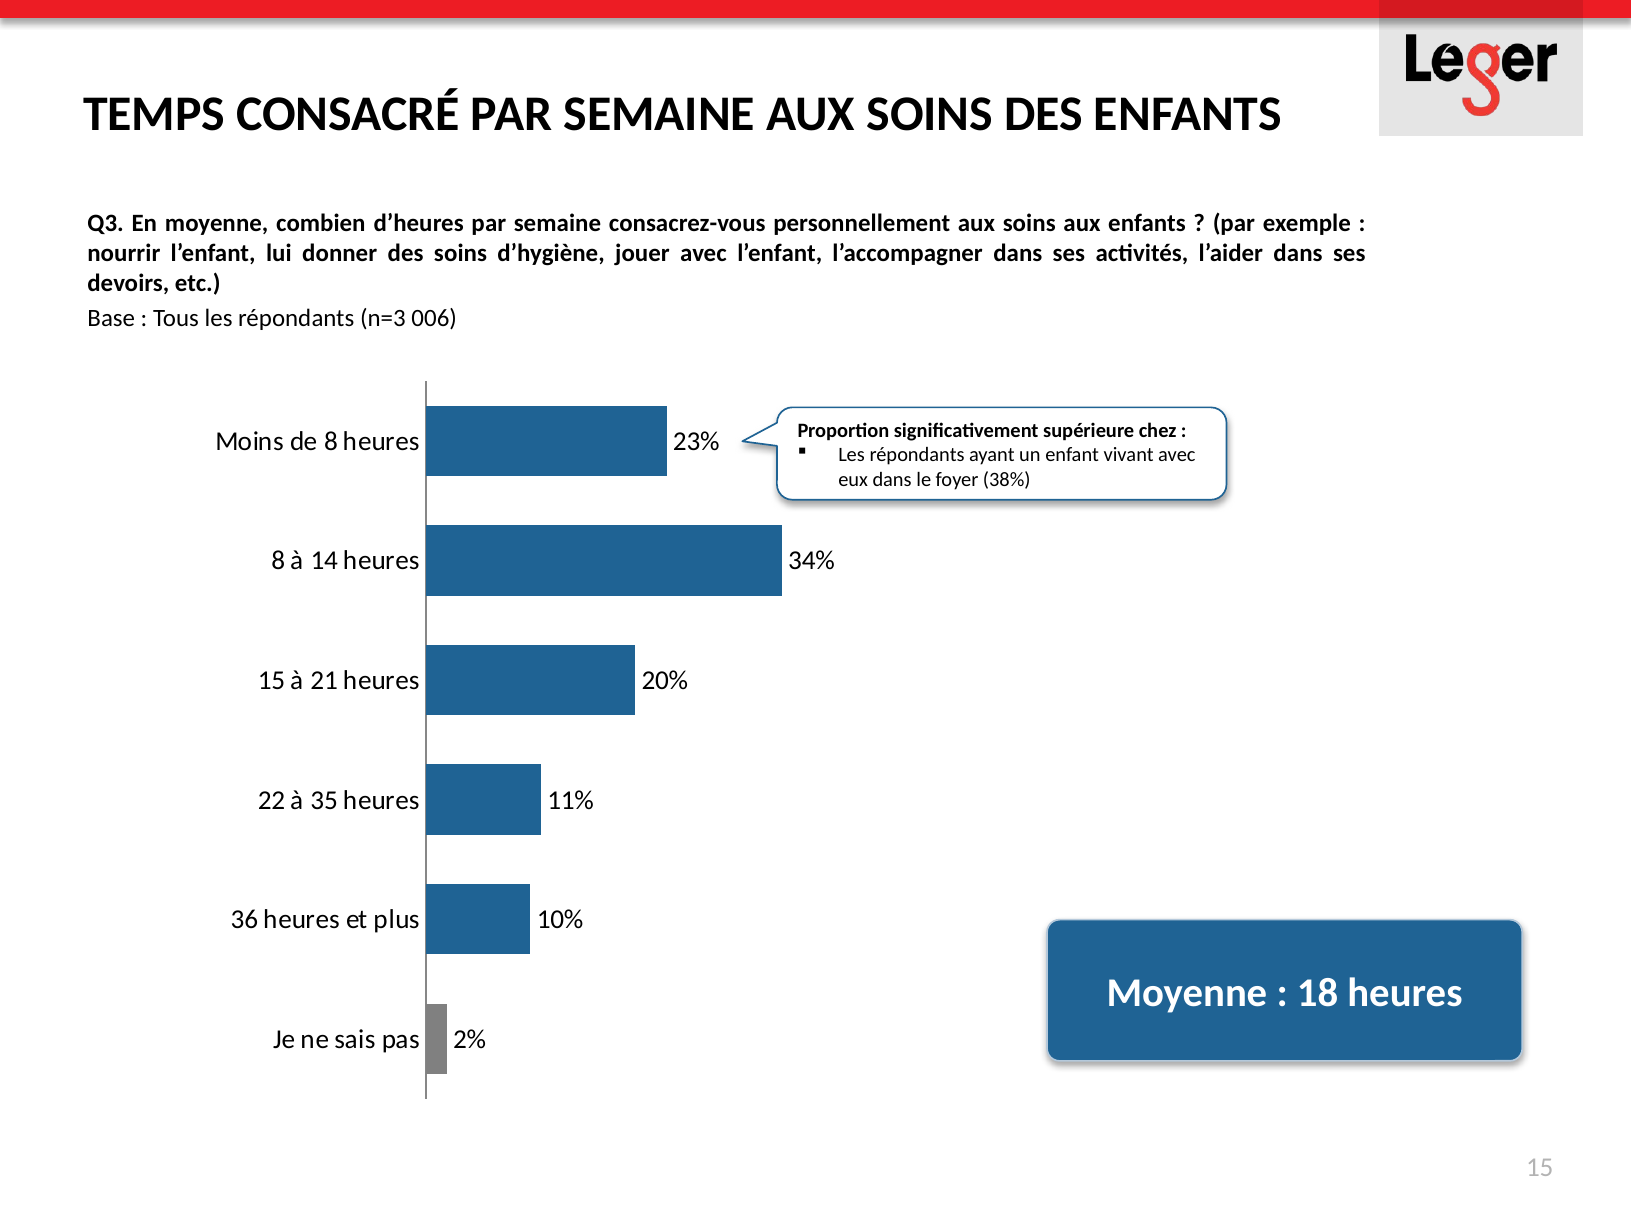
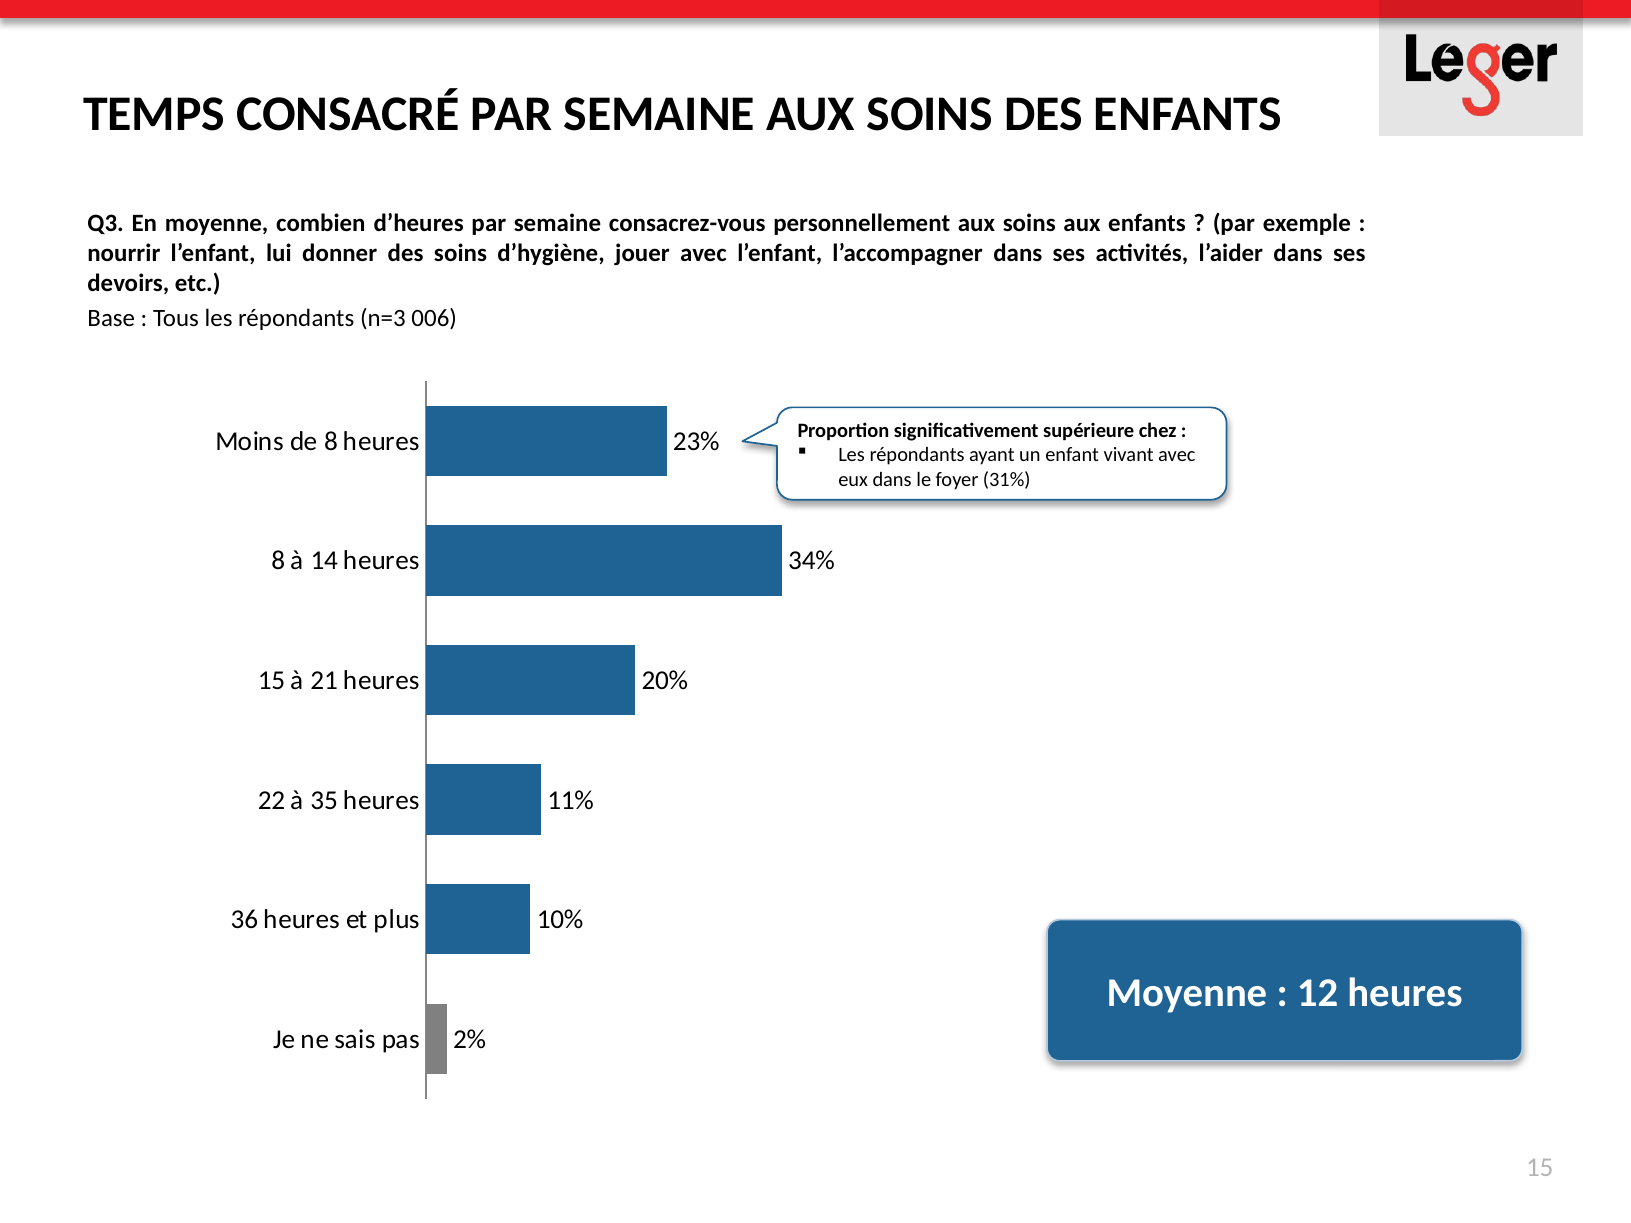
38%: 38% -> 31%
18: 18 -> 12
